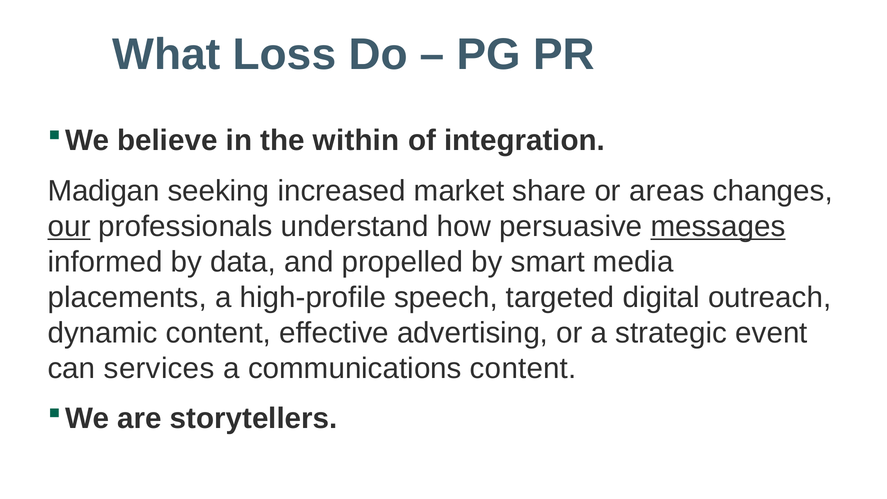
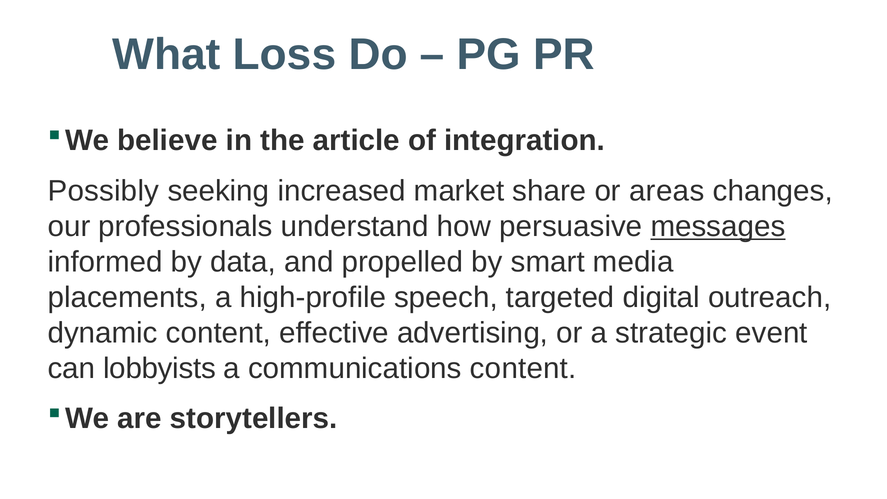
within: within -> article
Madigan: Madigan -> Possibly
our underline: present -> none
services: services -> lobbyists
